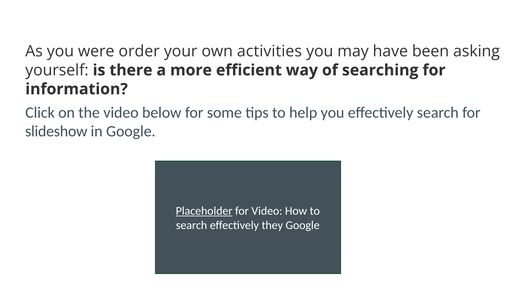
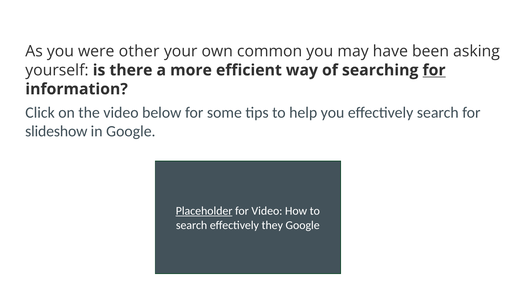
order: order -> other
activities: activities -> common
for at (434, 70) underline: none -> present
